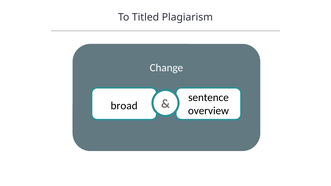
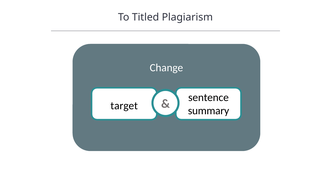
broad: broad -> target
overview: overview -> summary
